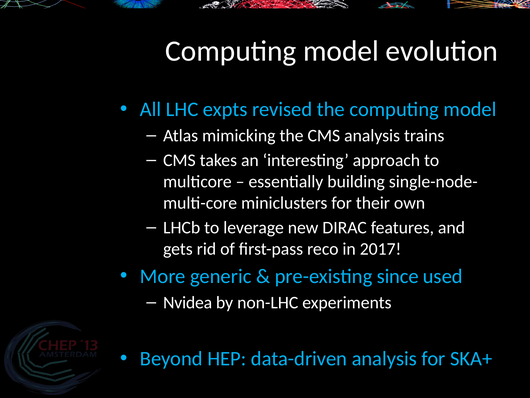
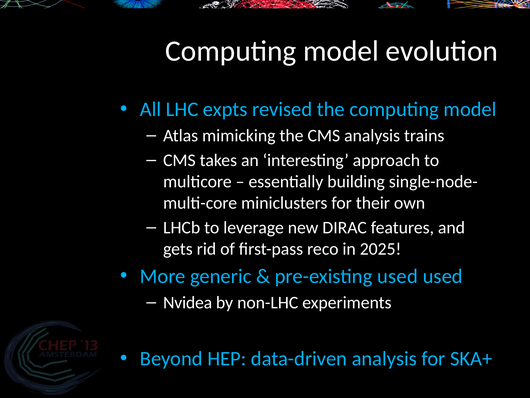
2017: 2017 -> 2025
pre-existing since: since -> used
